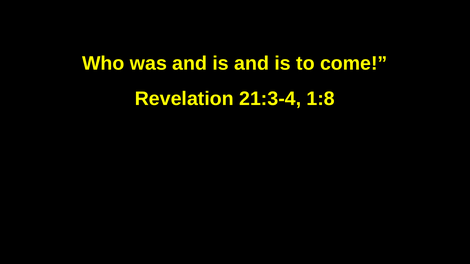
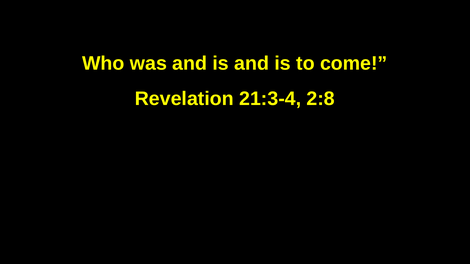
1:8: 1:8 -> 2:8
